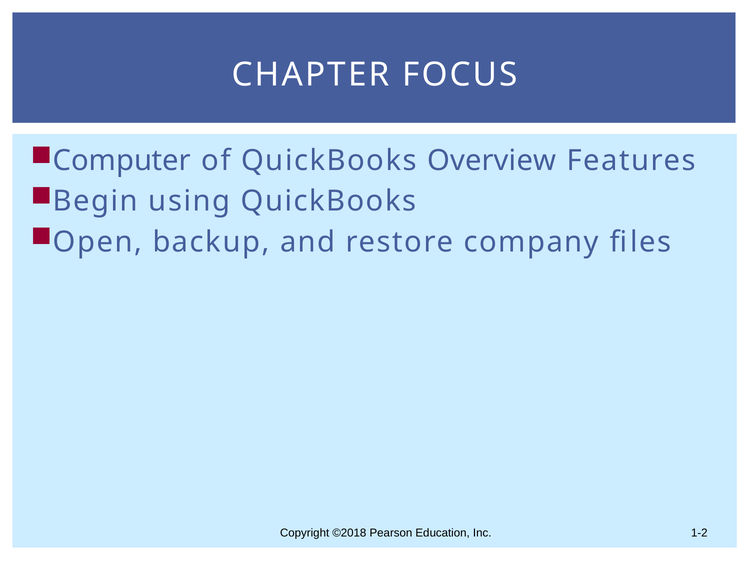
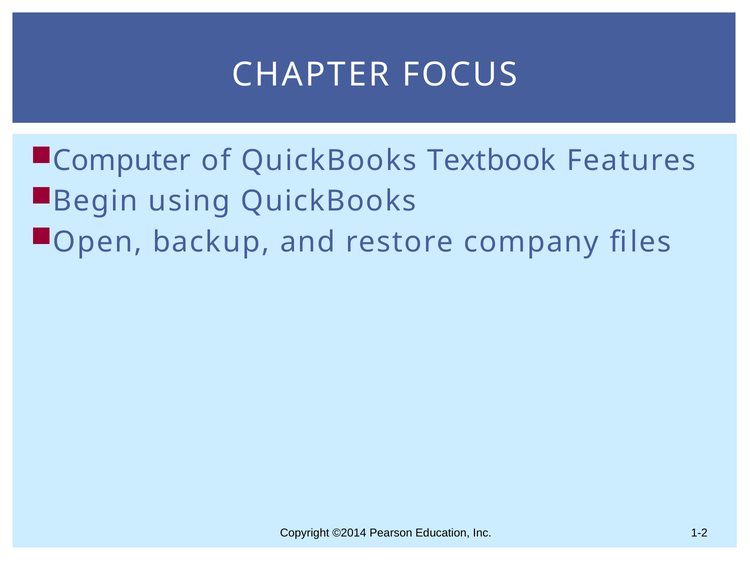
Overview: Overview -> Textbook
©2018: ©2018 -> ©2014
